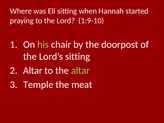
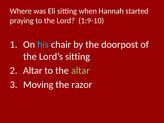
his colour: light green -> light blue
Temple: Temple -> Moving
meat: meat -> razor
